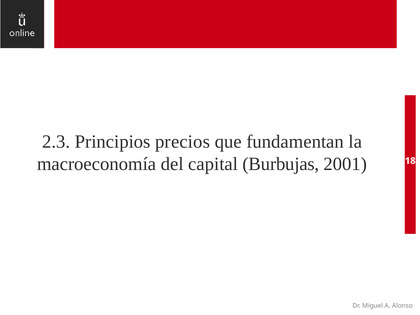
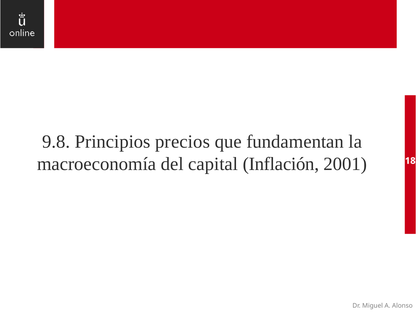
2.3: 2.3 -> 9.8
Burbujas: Burbujas -> Inflación
